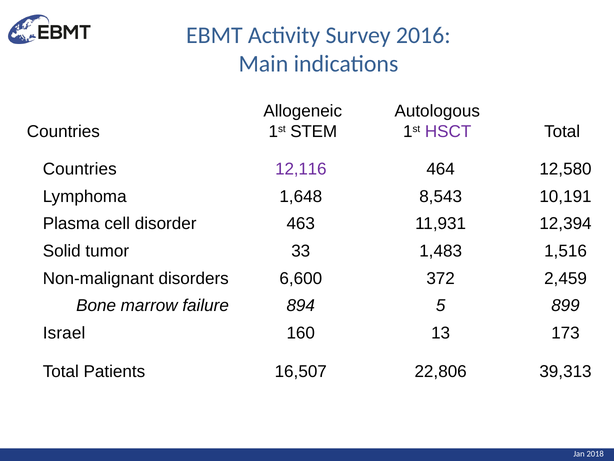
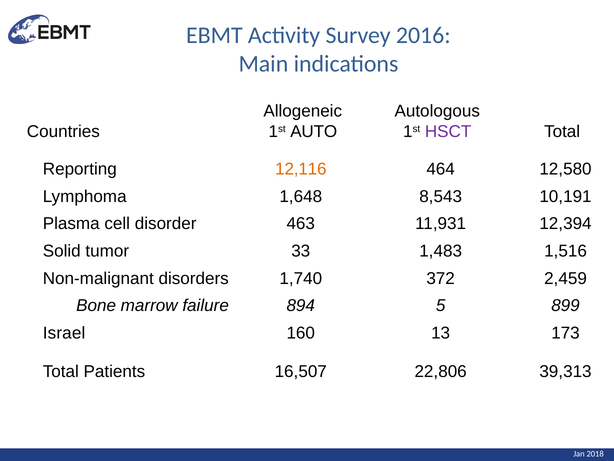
STEM: STEM -> AUTO
Countries at (80, 169): Countries -> Reporting
12,116 colour: purple -> orange
6,600: 6,600 -> 1,740
